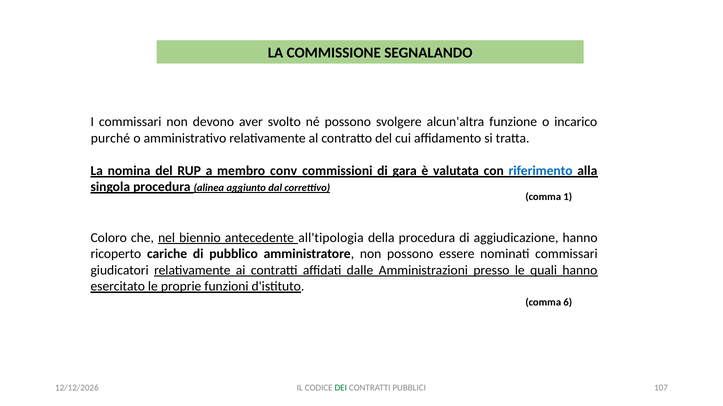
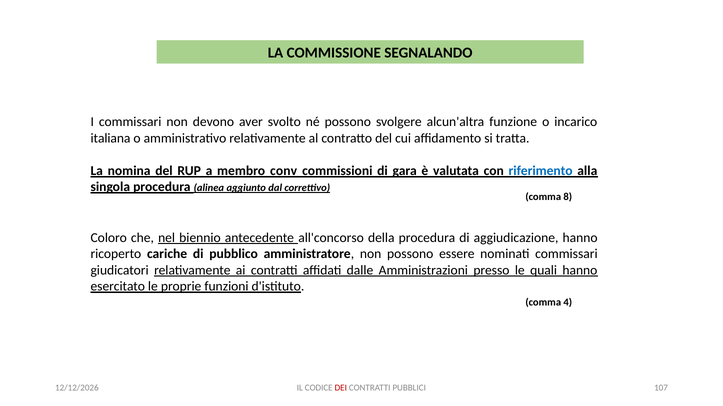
purché: purché -> italiana
1: 1 -> 8
all'tipologia: all'tipologia -> all'concorso
6: 6 -> 4
DEI colour: green -> red
